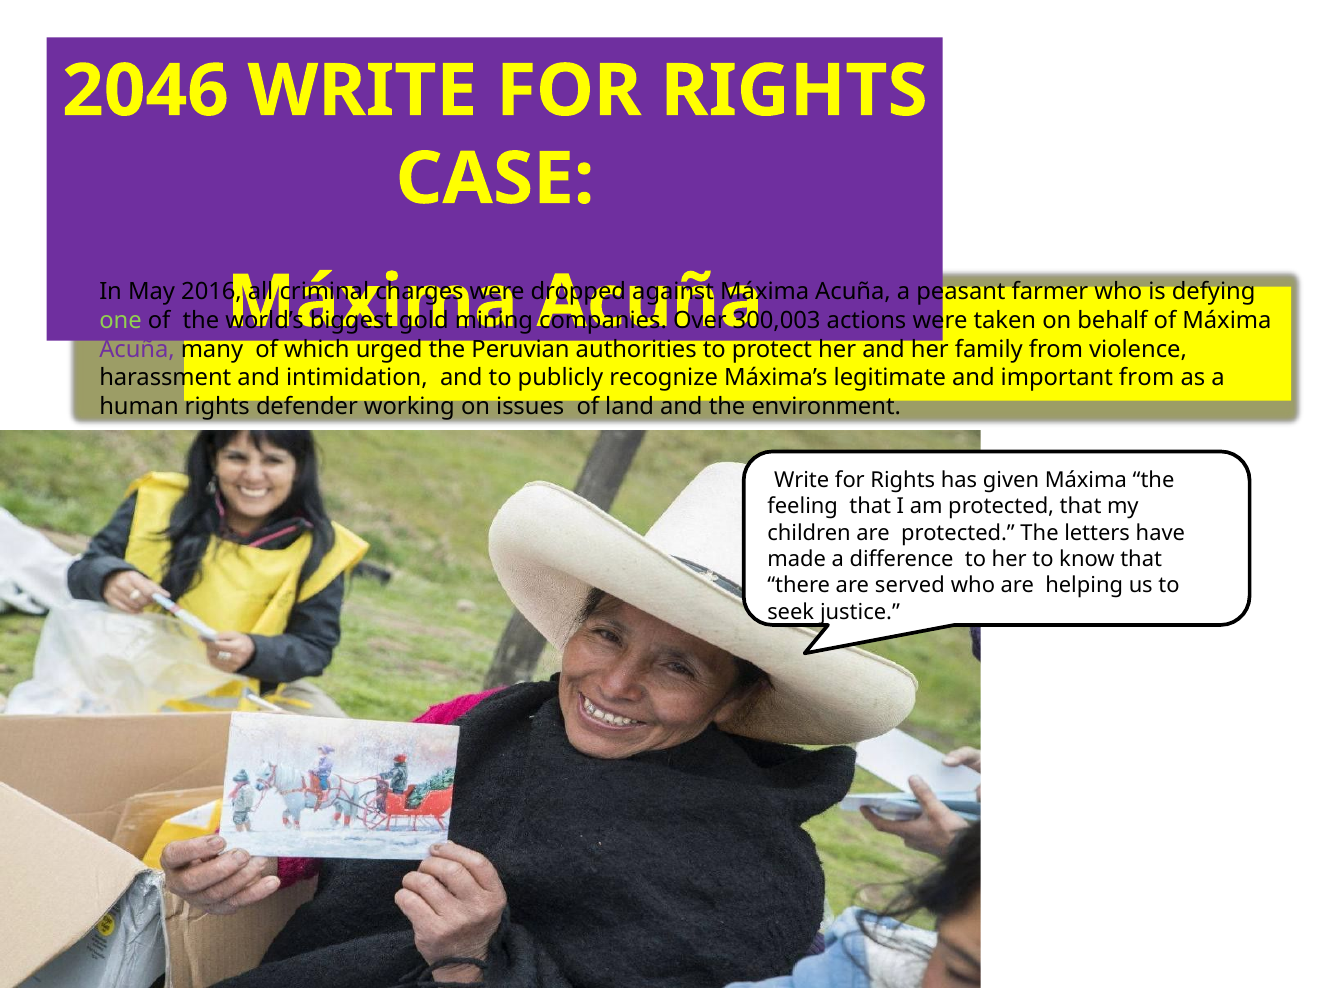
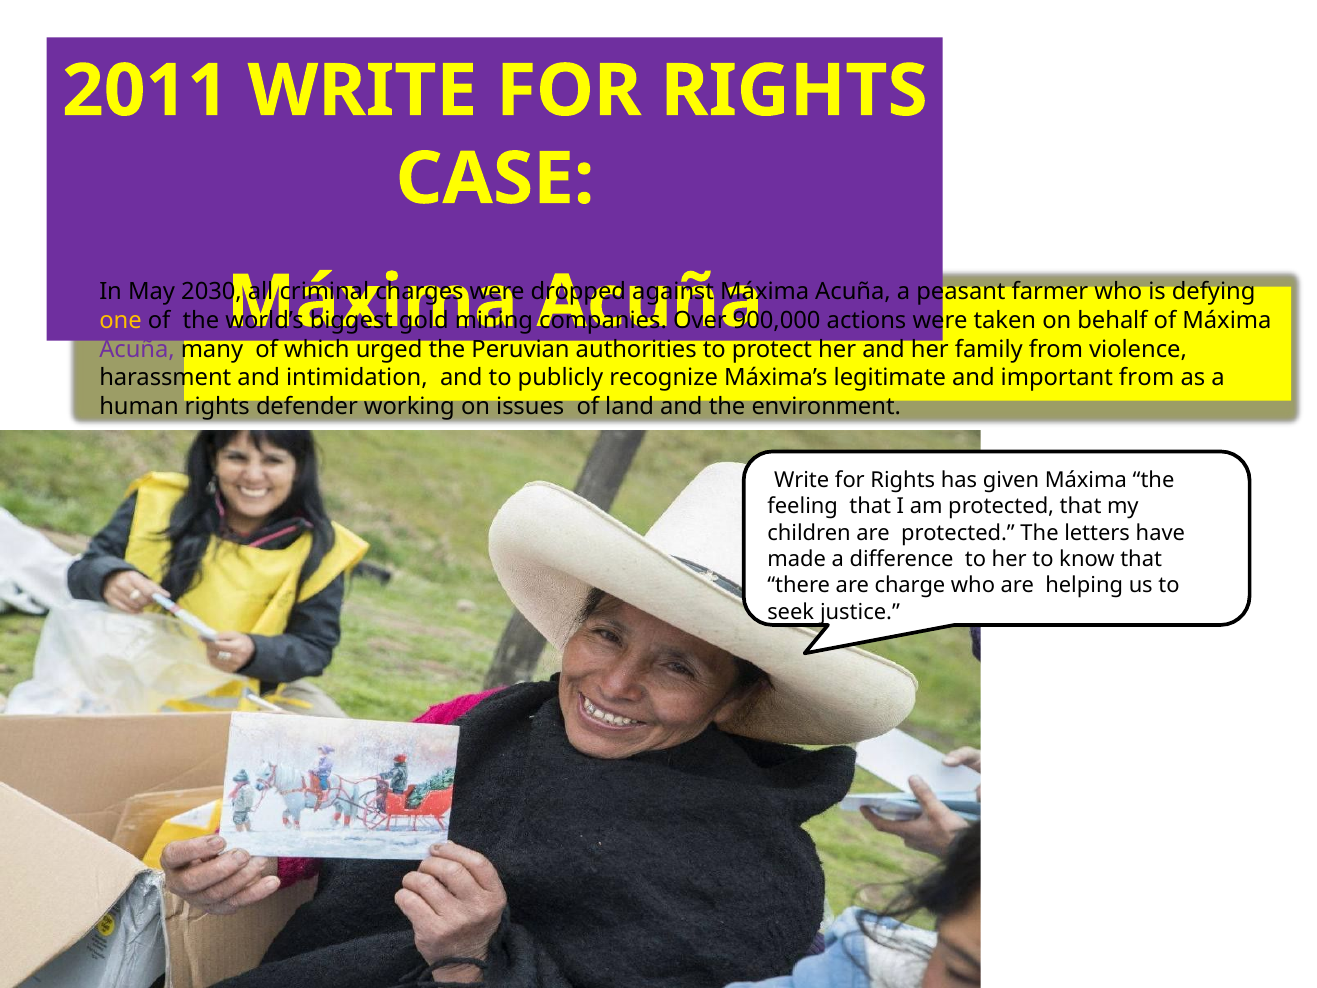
2046: 2046 -> 2011
2016: 2016 -> 2030
one colour: light green -> yellow
300,003: 300,003 -> 900,000
served: served -> charge
